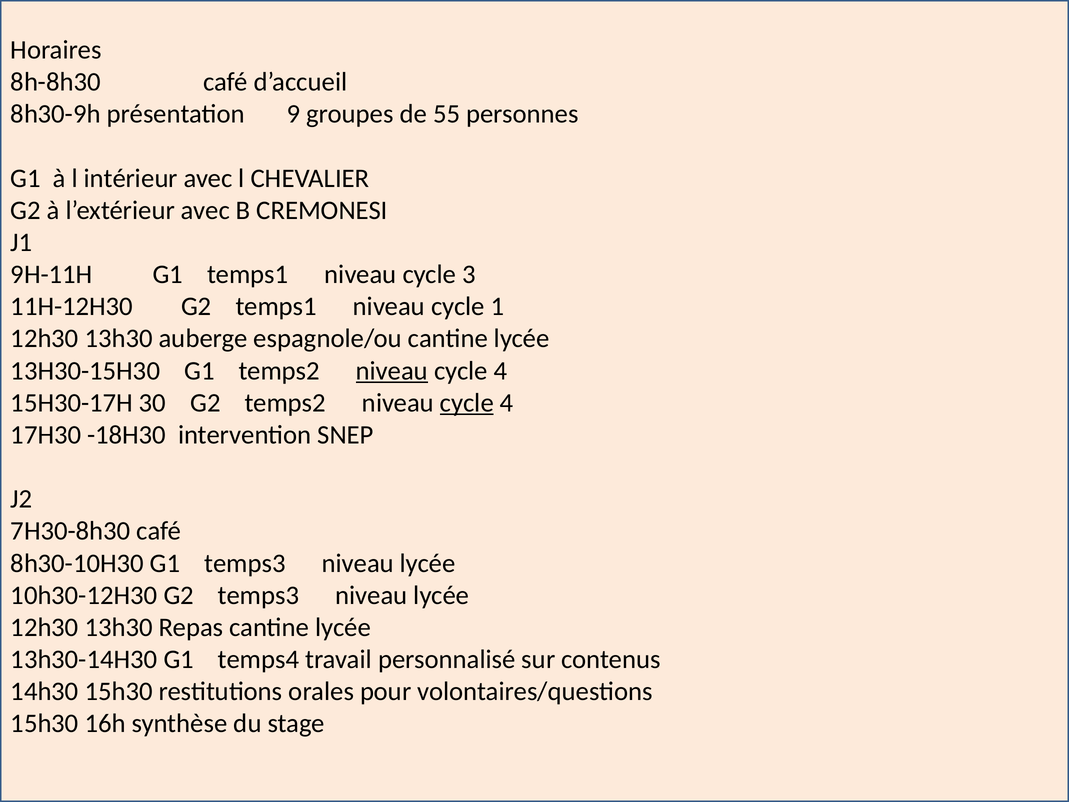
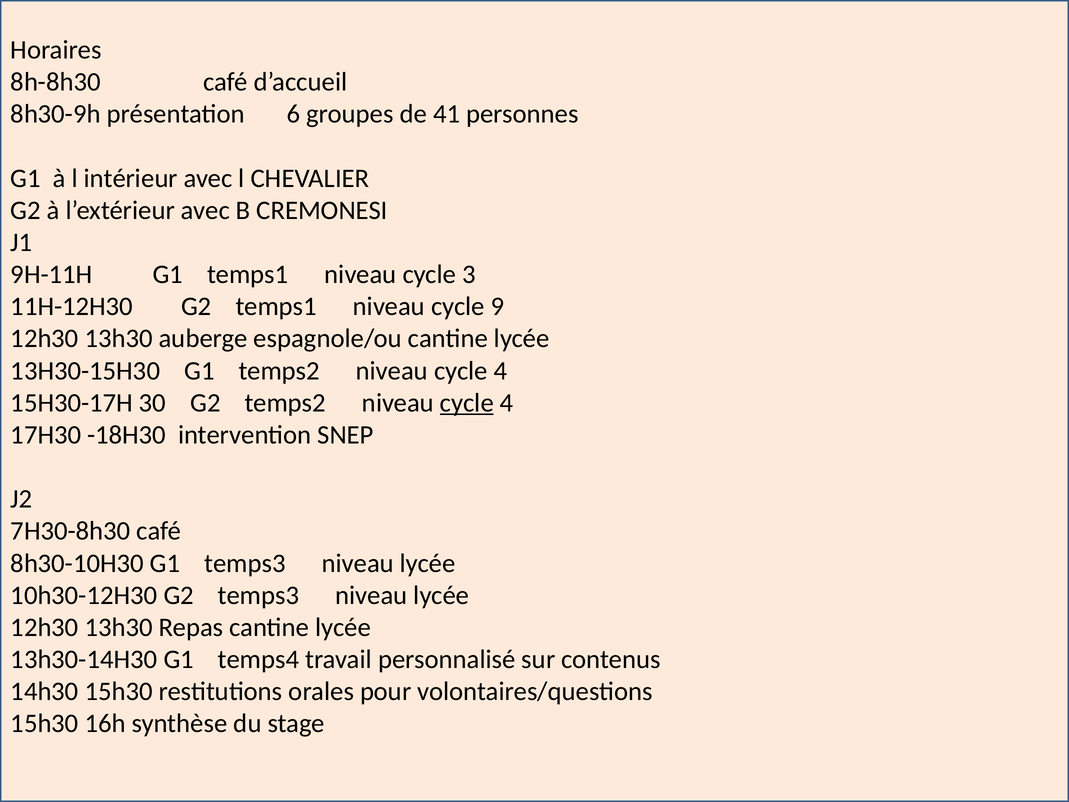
9: 9 -> 6
55: 55 -> 41
1: 1 -> 9
niveau at (392, 371) underline: present -> none
